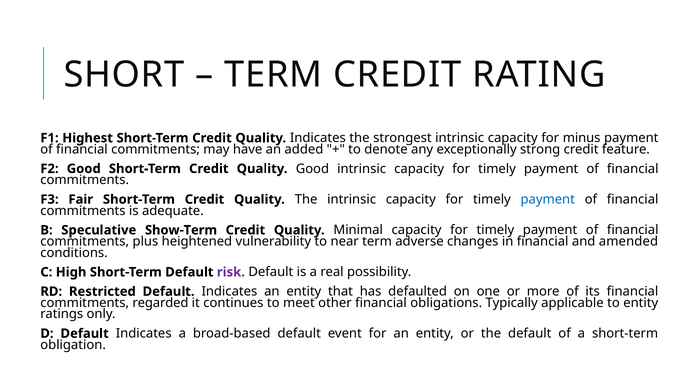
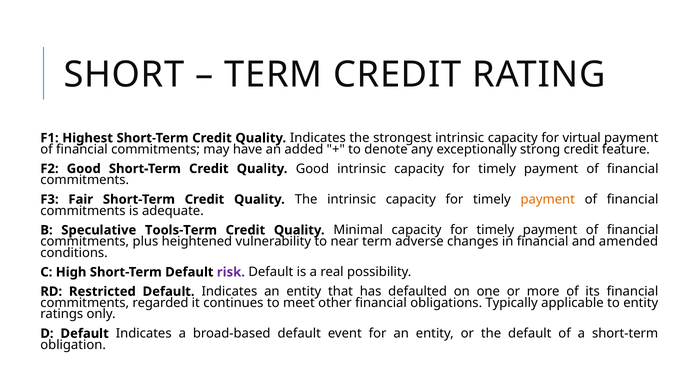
minus: minus -> virtual
payment at (548, 199) colour: blue -> orange
Show-Term: Show-Term -> Tools-Term
